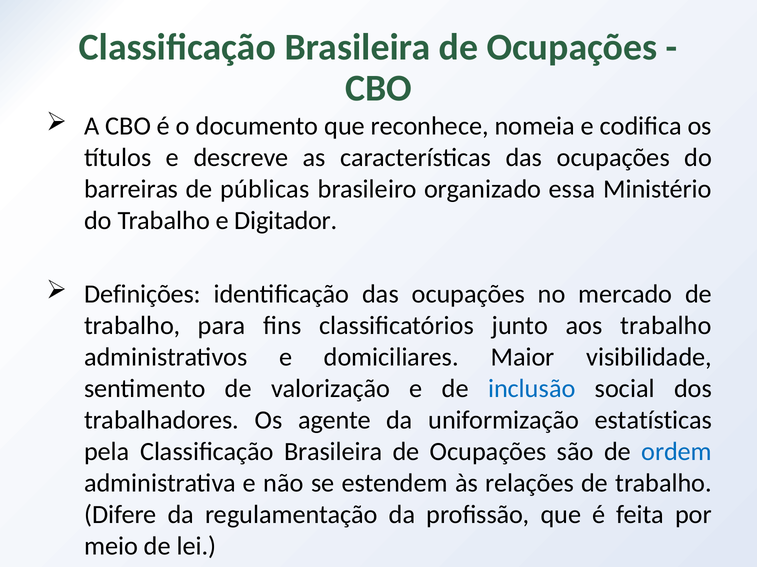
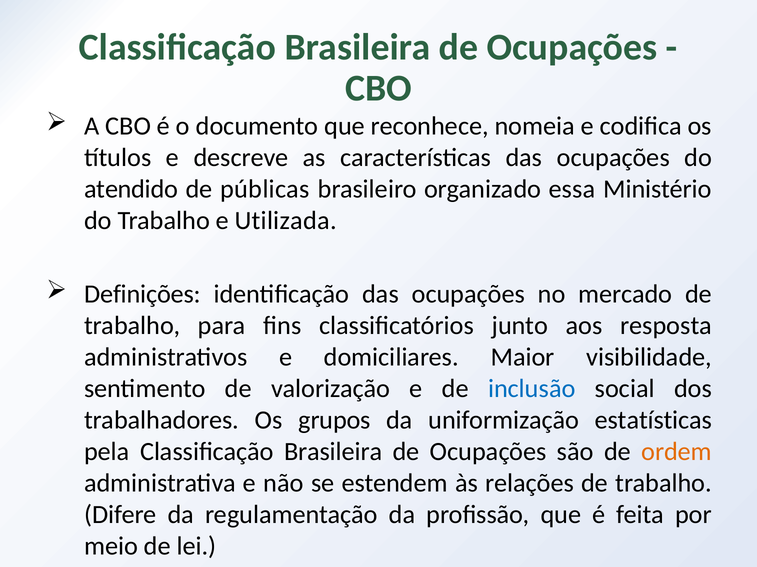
barreiras: barreiras -> atendido
Digitador: Digitador -> Utilizada
aos trabalho: trabalho -> resposta
agente: agente -> grupos
ordem colour: blue -> orange
